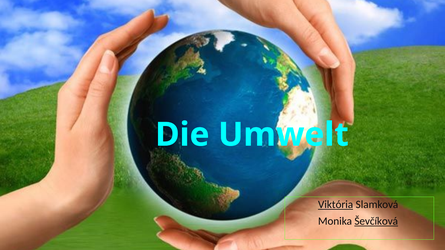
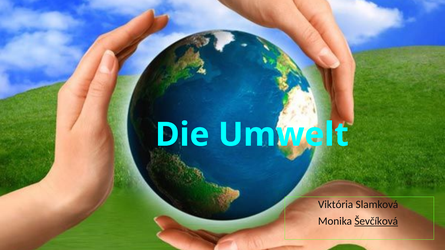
Viktória underline: present -> none
